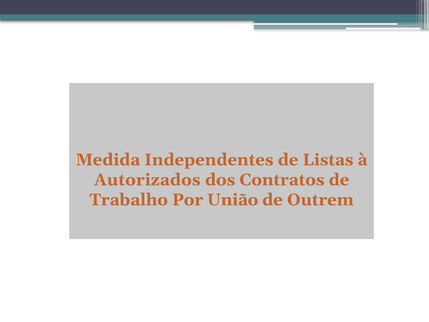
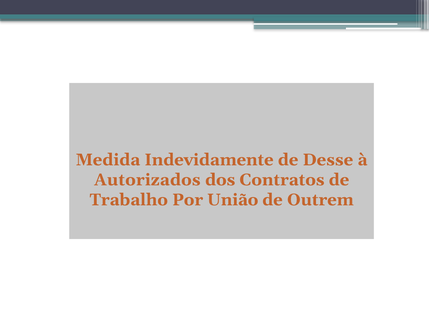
Independentes: Independentes -> Indevidamente
Listas: Listas -> Desse
